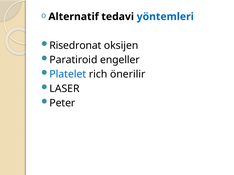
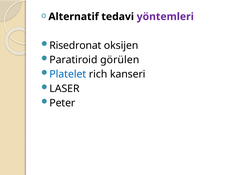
yöntemleri colour: blue -> purple
engeller: engeller -> görülen
önerilir: önerilir -> kanseri
